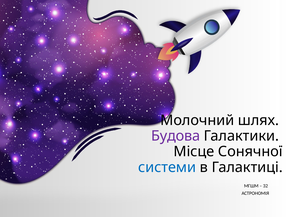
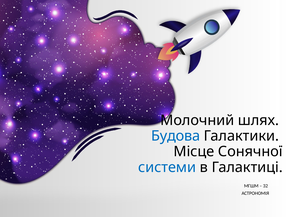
Будова colour: purple -> blue
